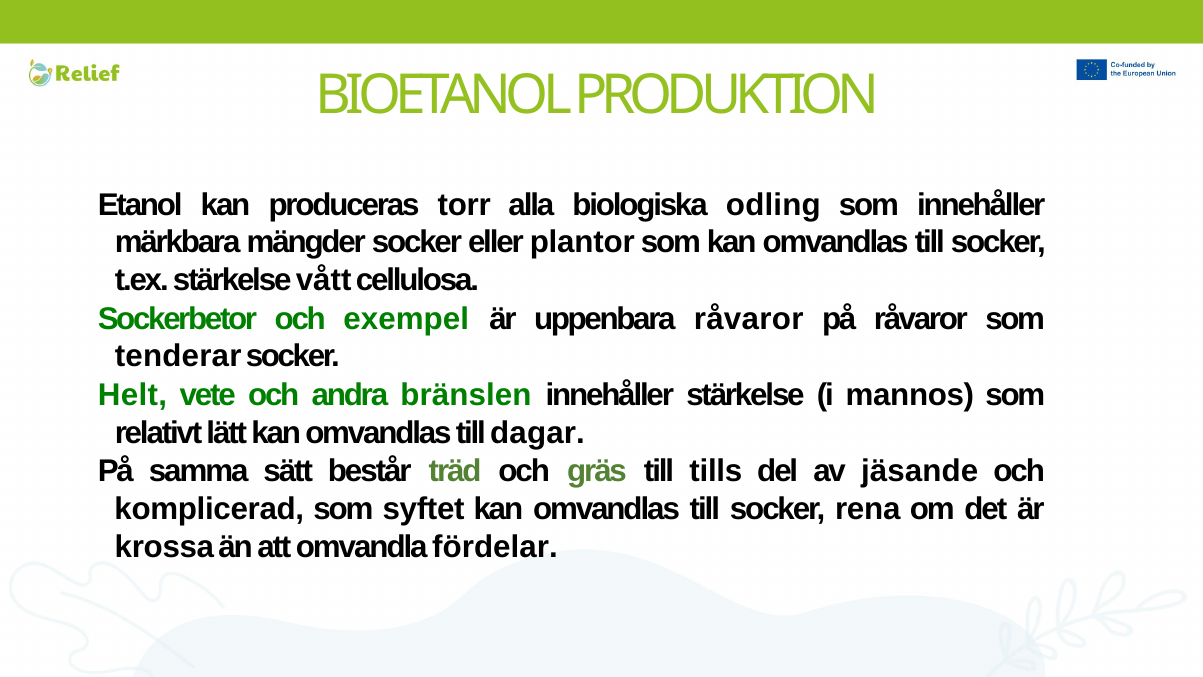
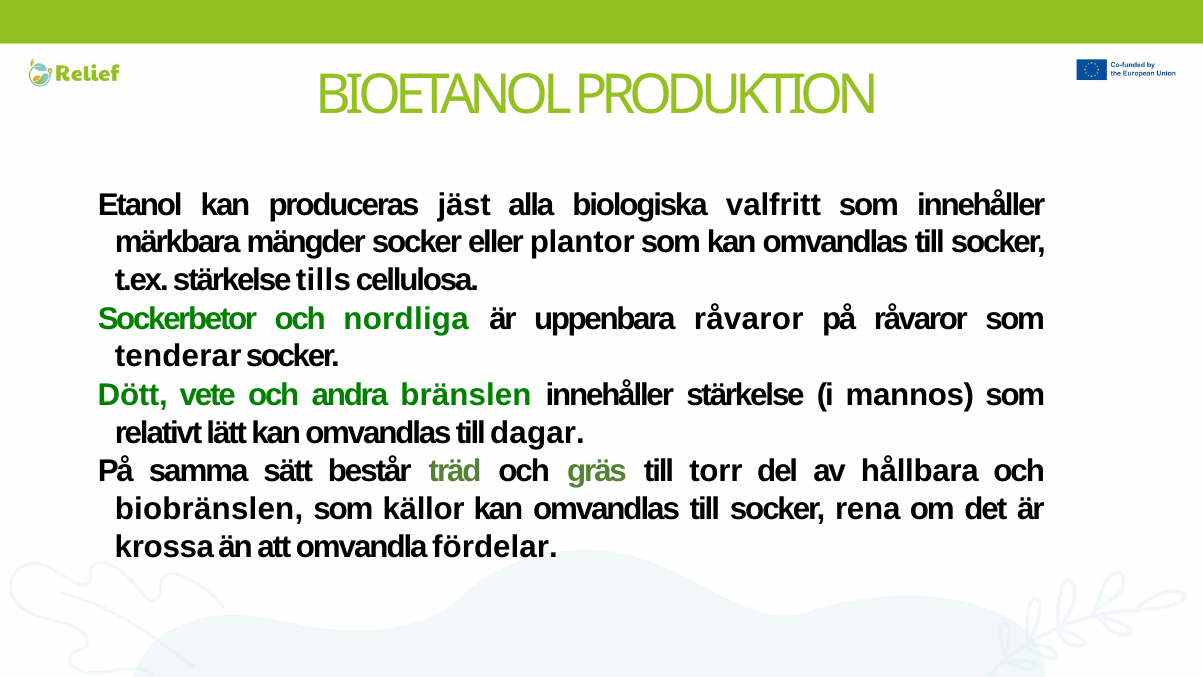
torr: torr -> jäst
odling: odling -> valfritt
vått: vått -> tills
exempel: exempel -> nordliga
Helt: Helt -> Dött
tills: tills -> torr
jäsande: jäsande -> hållbara
komplicerad: komplicerad -> biobränslen
syftet: syftet -> källor
